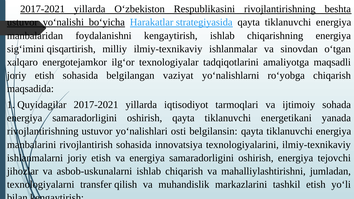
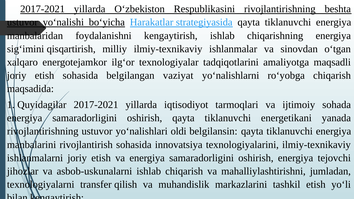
osti: osti -> oldi
